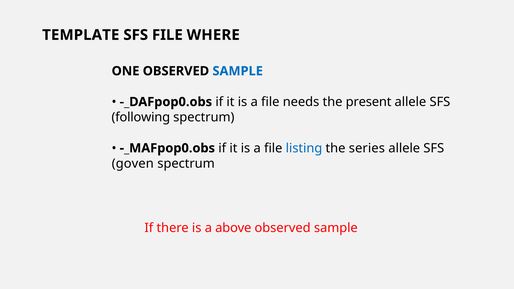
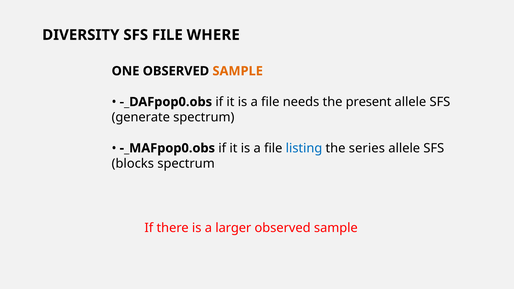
TEMPLATE: TEMPLATE -> DIVERSITY
SAMPLE at (238, 71) colour: blue -> orange
following: following -> generate
goven: goven -> blocks
above: above -> larger
